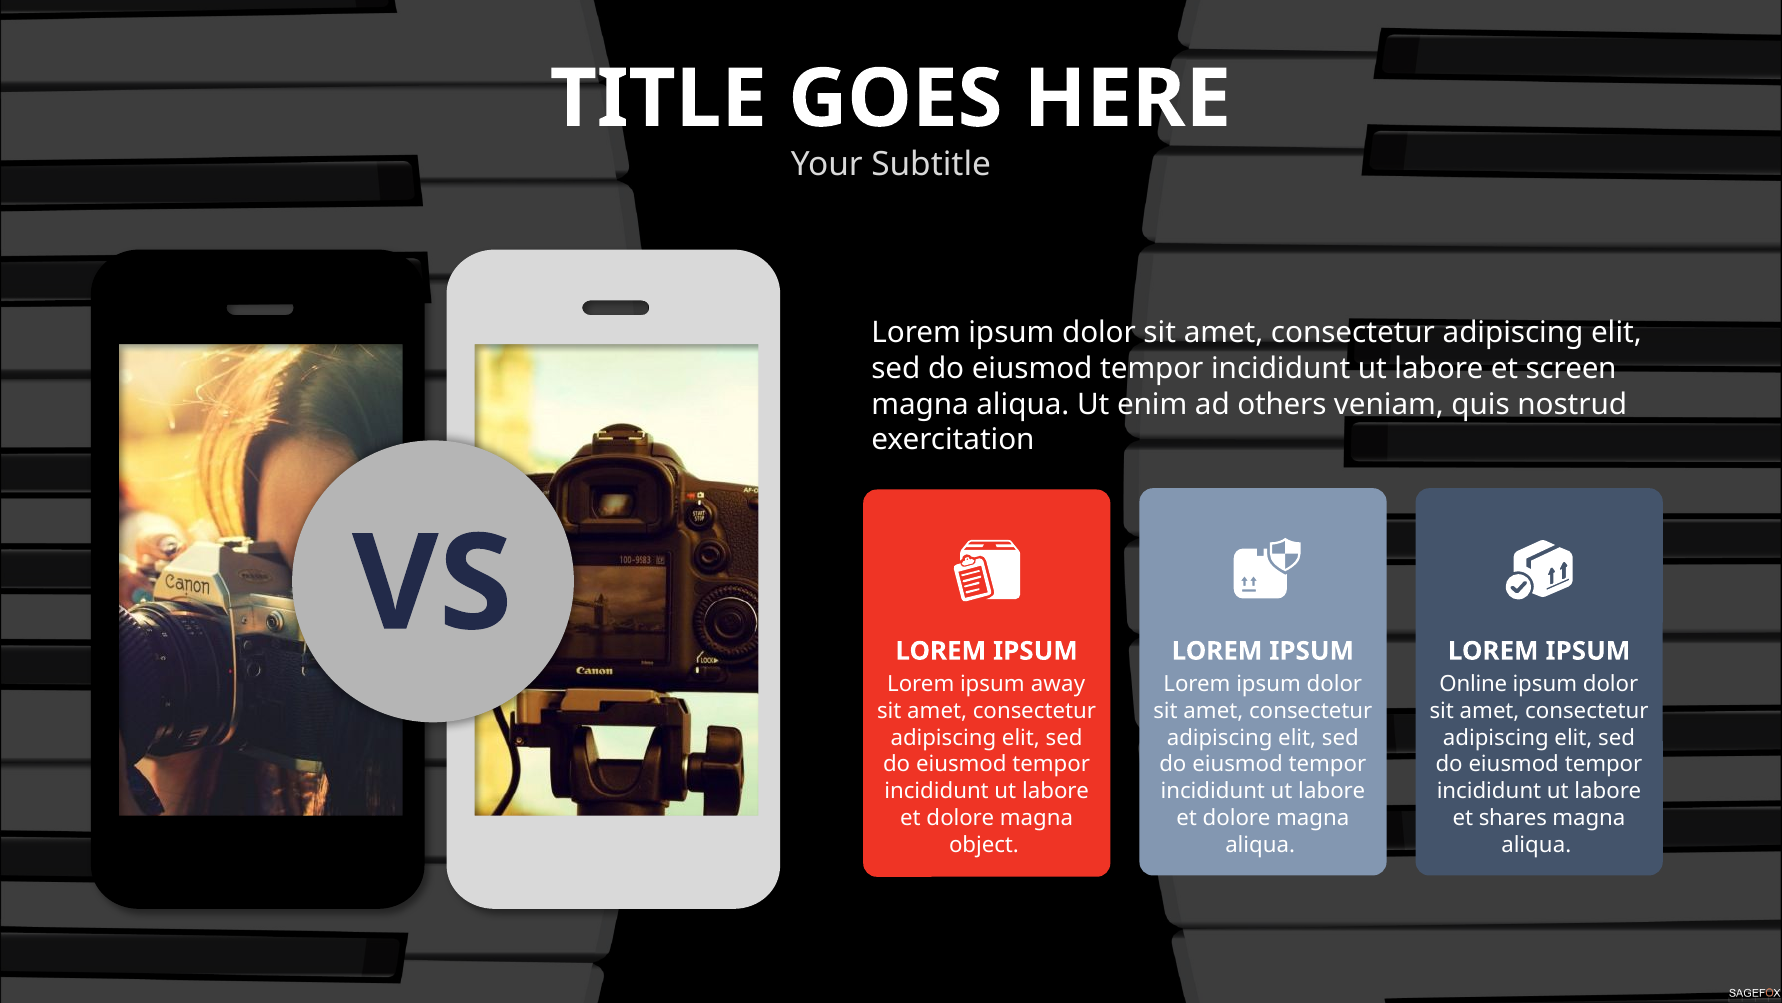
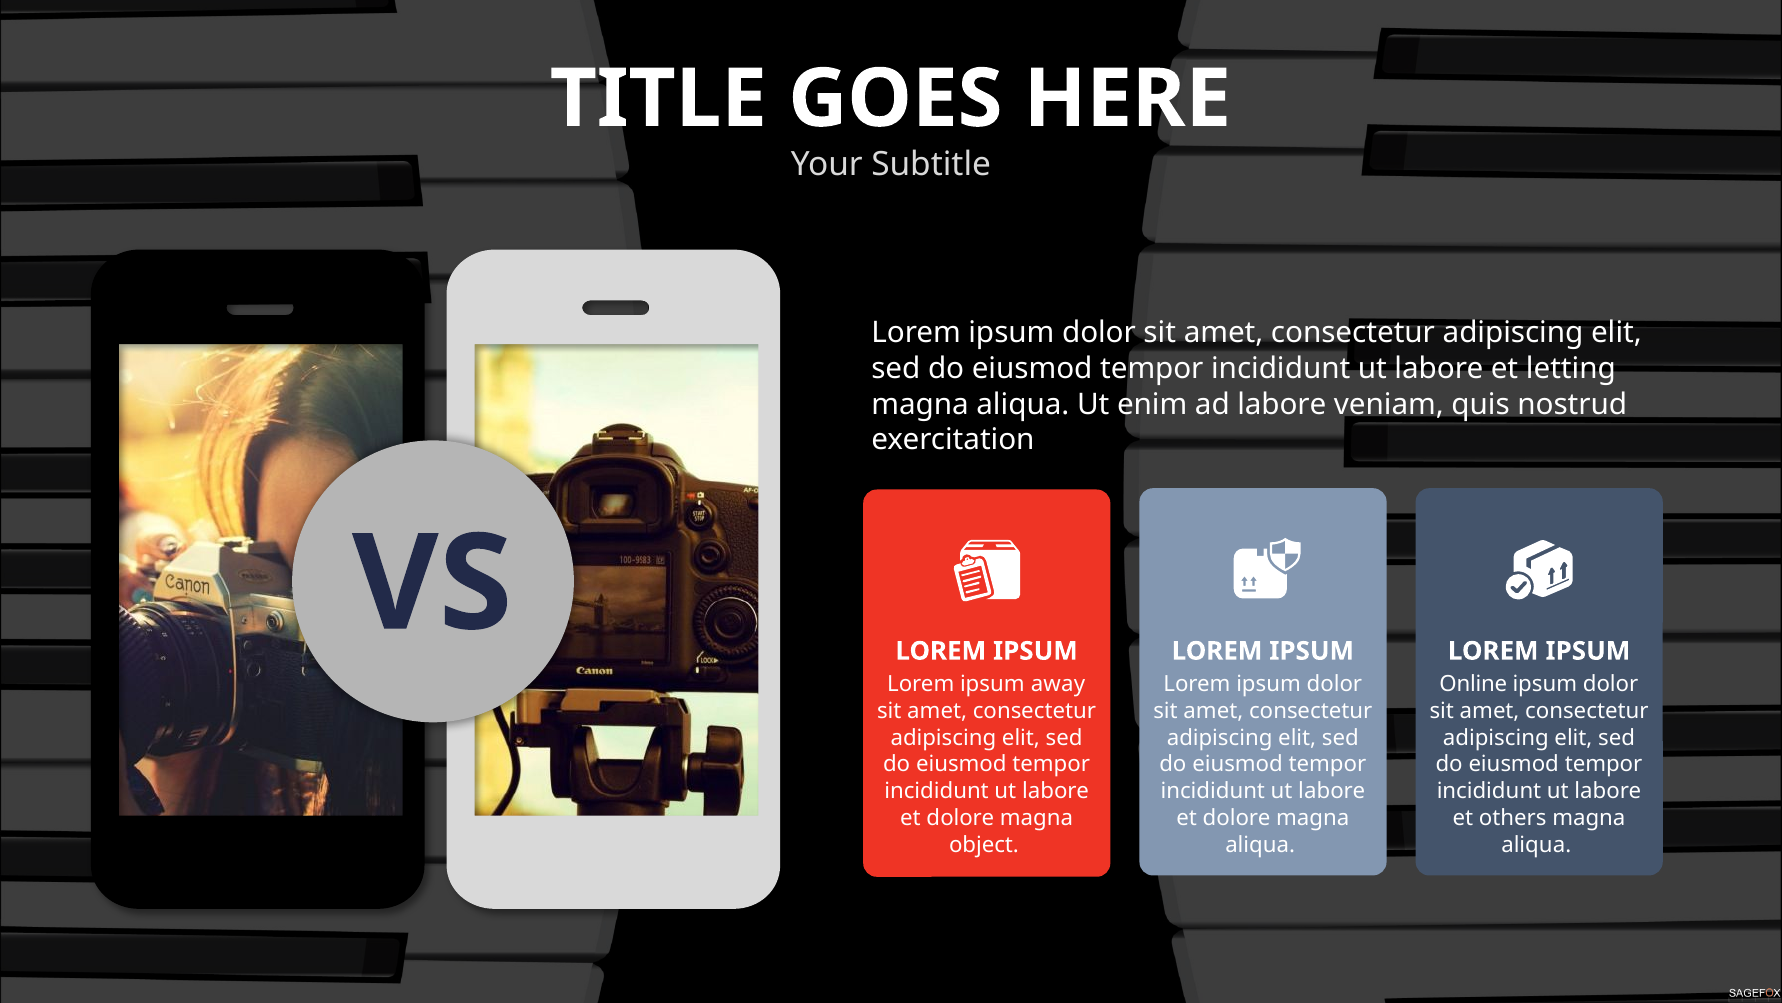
screen: screen -> letting
ad others: others -> labore
shares: shares -> others
